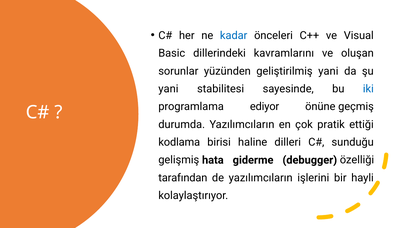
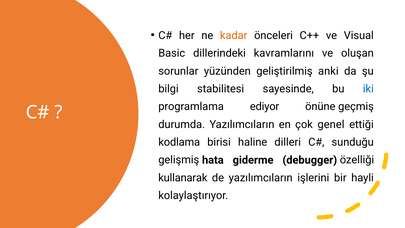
kadar colour: blue -> orange
geliştirilmiş yani: yani -> anki
yani at (168, 89): yani -> bilgi
pratik: pratik -> genel
tarafından: tarafından -> kullanarak
